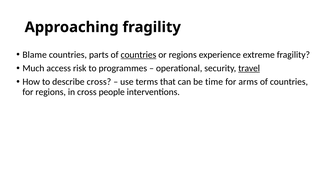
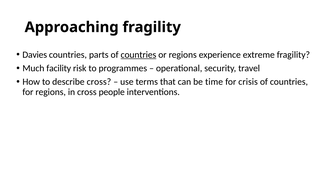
Blame: Blame -> Davies
access: access -> facility
travel underline: present -> none
arms: arms -> crisis
